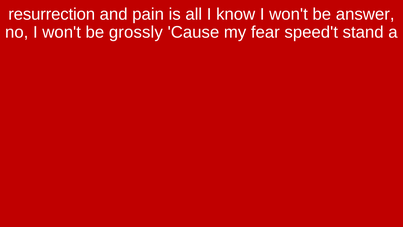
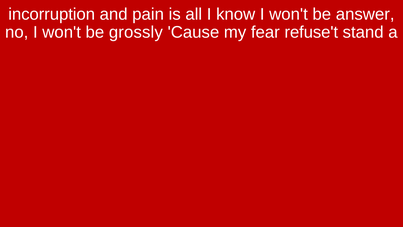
resurrection: resurrection -> incorruption
speed't: speed't -> refuse't
